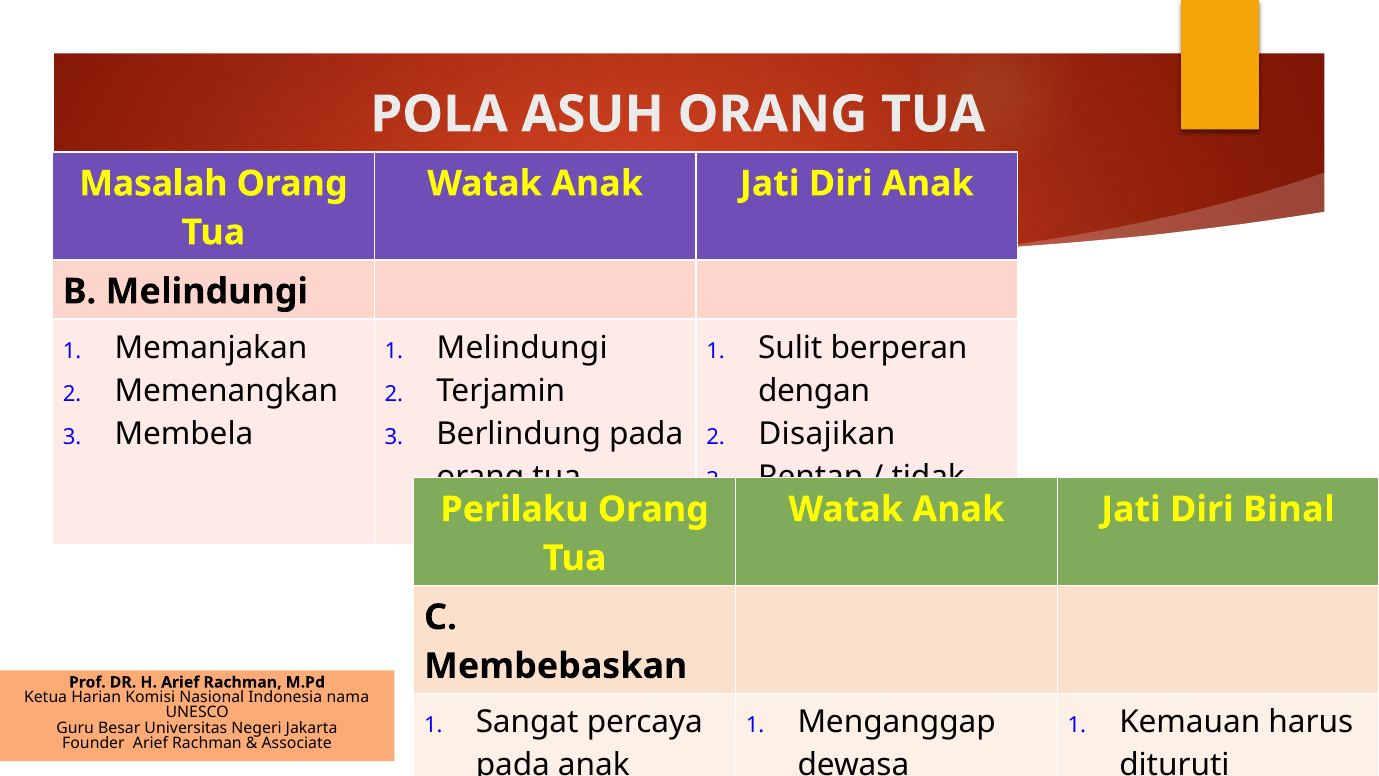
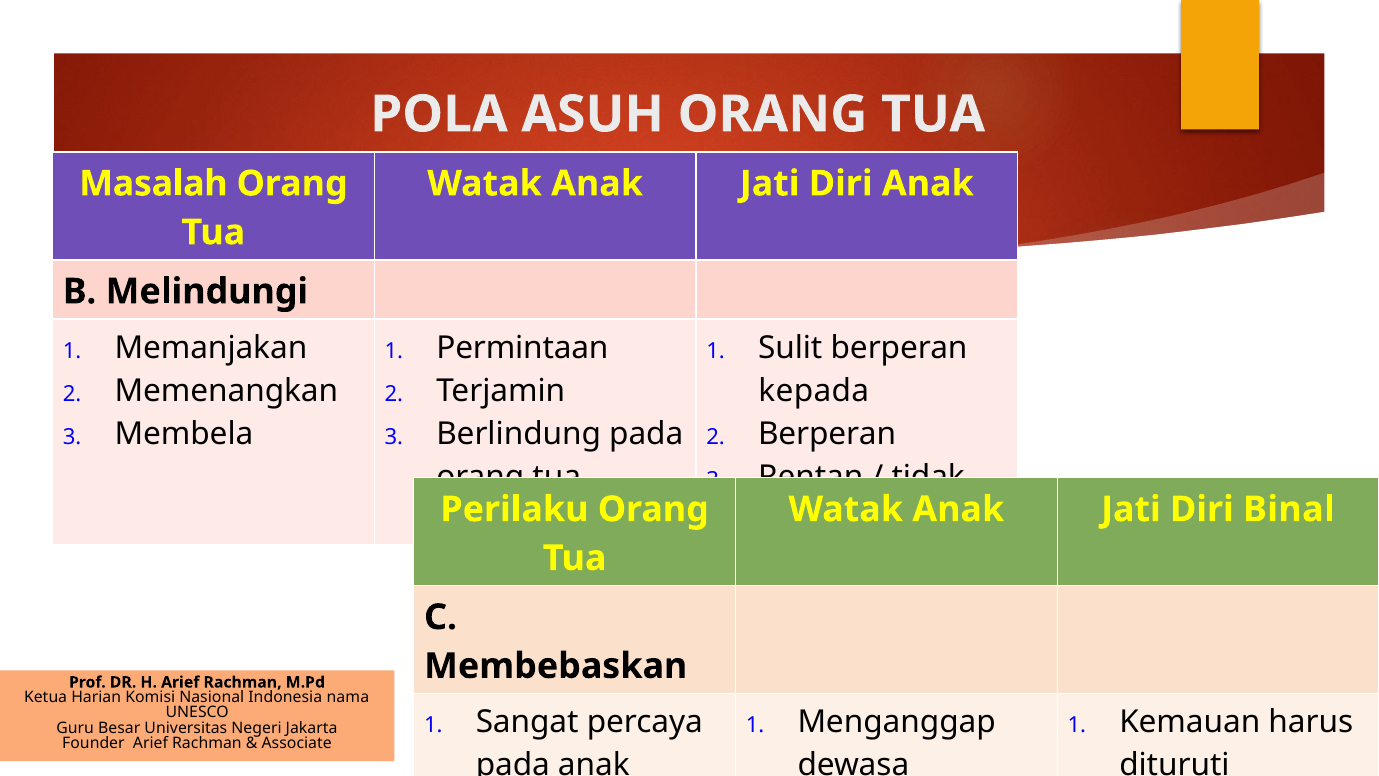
Melindungi at (522, 347): Melindungi -> Permintaan
dengan: dengan -> kepada
Disajikan at (827, 434): Disajikan -> Berperan
